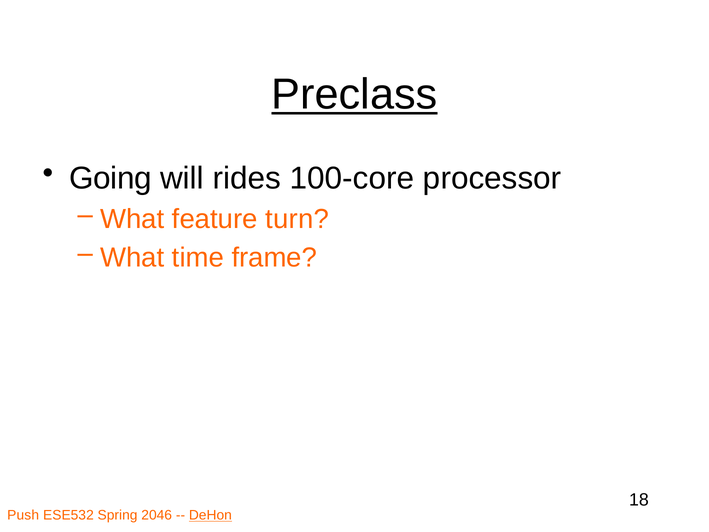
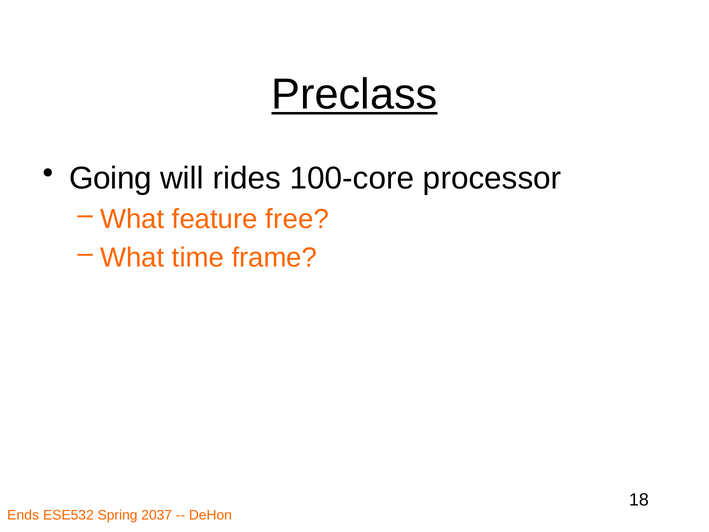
turn: turn -> free
Push: Push -> Ends
2046: 2046 -> 2037
DeHon underline: present -> none
